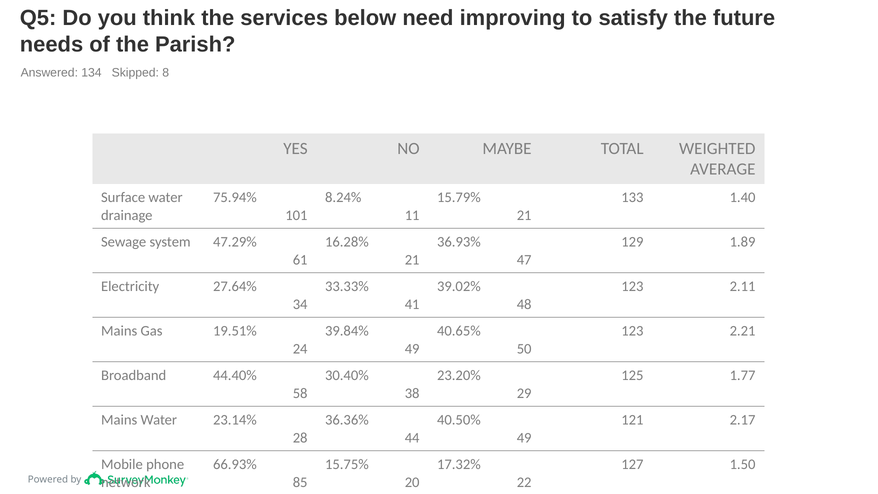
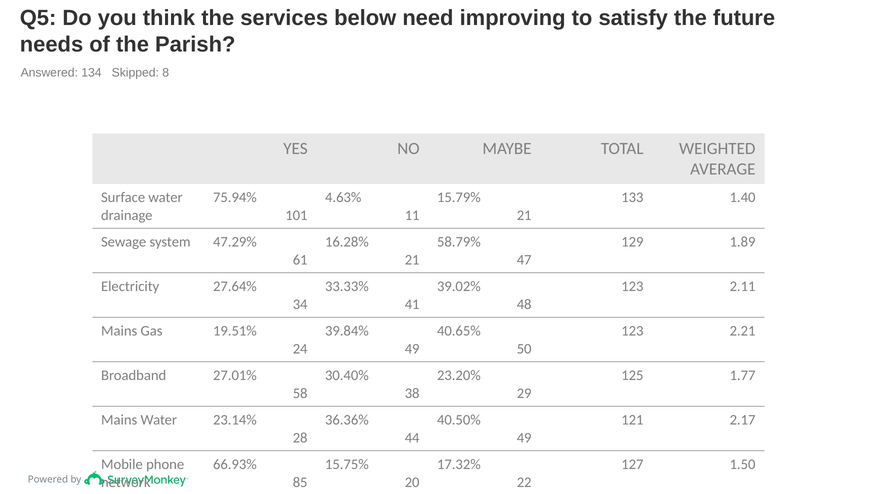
8.24%: 8.24% -> 4.63%
36.93%: 36.93% -> 58.79%
44.40%: 44.40% -> 27.01%
